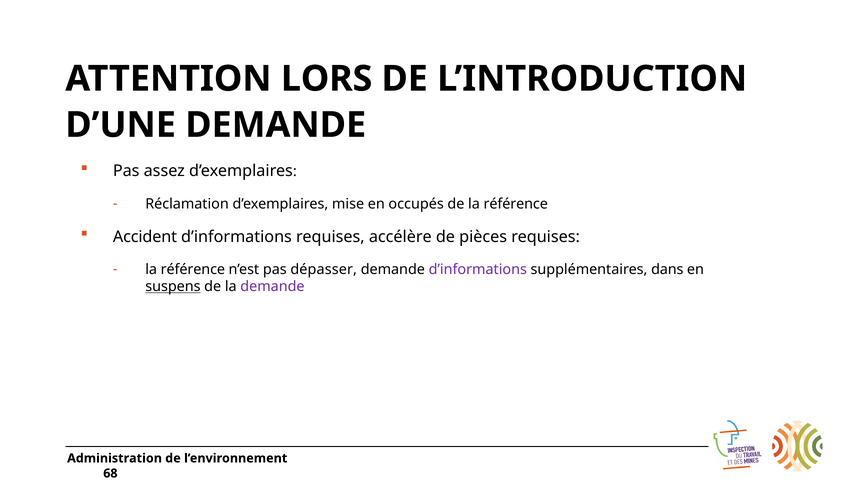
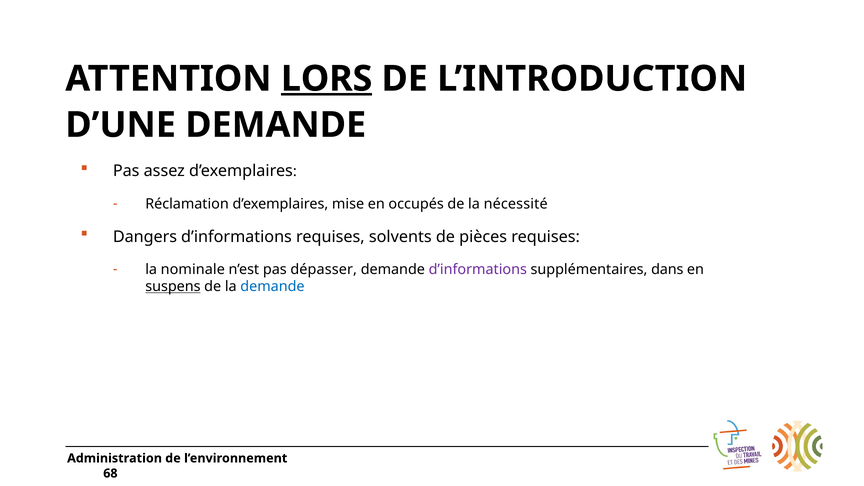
LORS underline: none -> present
de la référence: référence -> nécessité
Accident: Accident -> Dangers
accélère: accélère -> solvents
référence at (193, 269): référence -> nominale
demande at (272, 287) colour: purple -> blue
